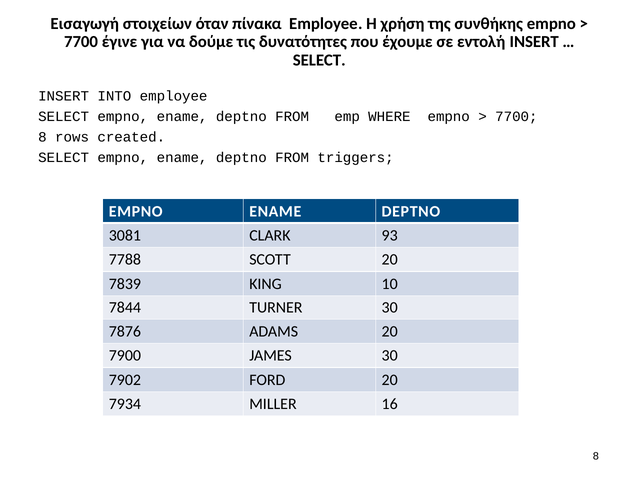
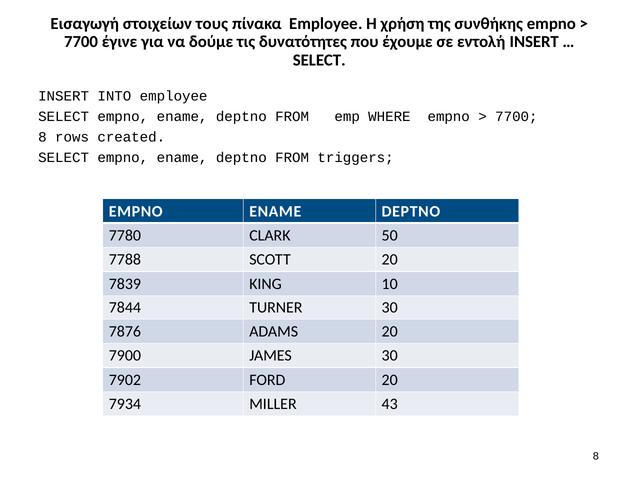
όταν: όταν -> τους
3081: 3081 -> 7780
93: 93 -> 50
16: 16 -> 43
